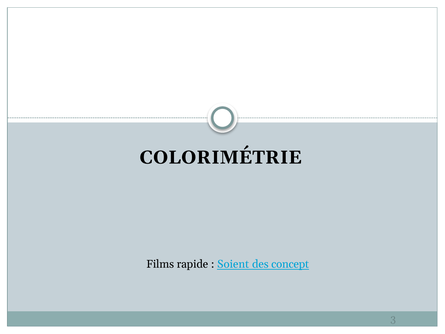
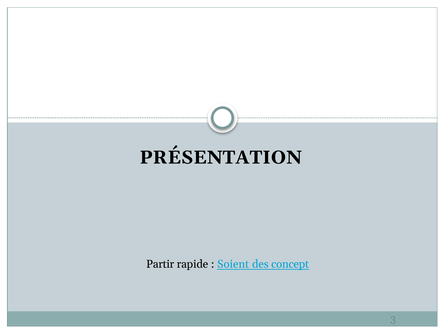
COLORIMÉTRIE: COLORIMÉTRIE -> PRÉSENTATION
Films: Films -> Partir
